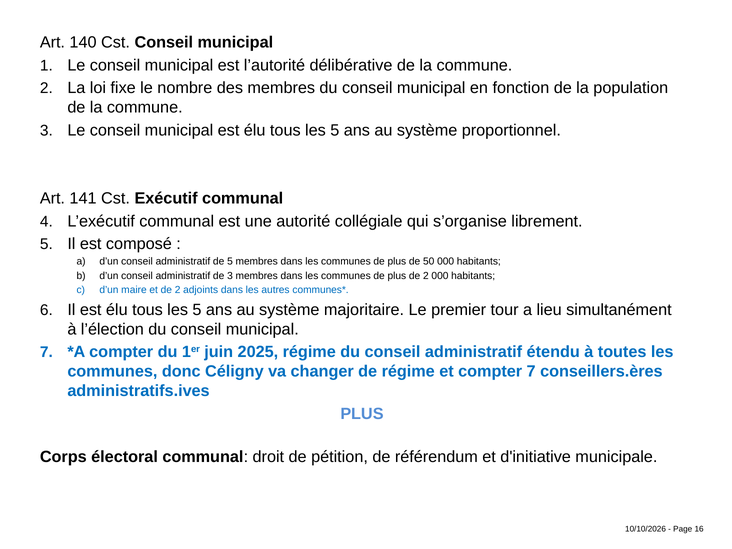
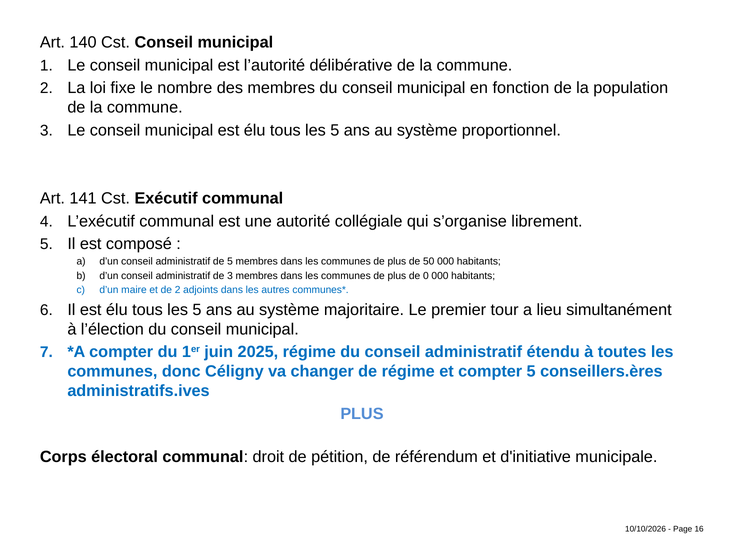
plus de 2: 2 -> 0
compter 7: 7 -> 5
